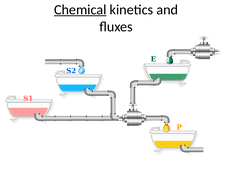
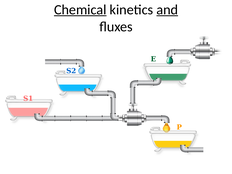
and underline: none -> present
